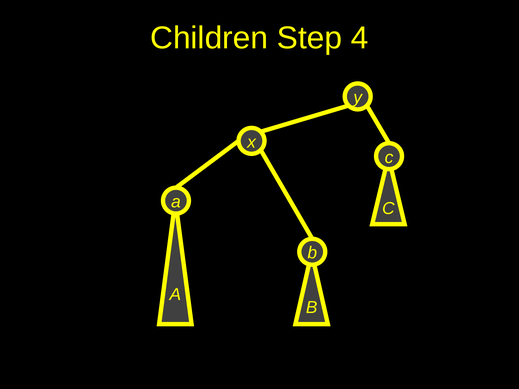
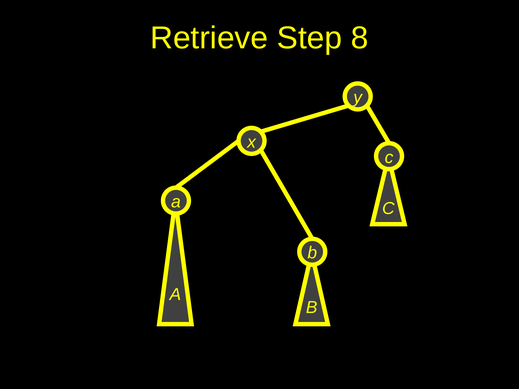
Children: Children -> Retrieve
4: 4 -> 8
